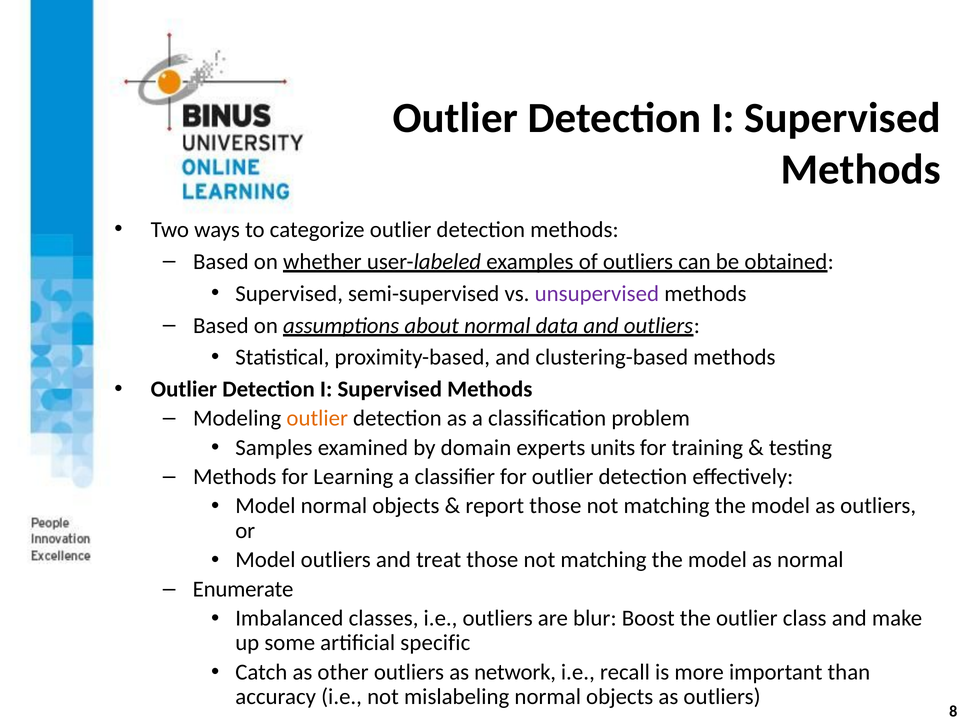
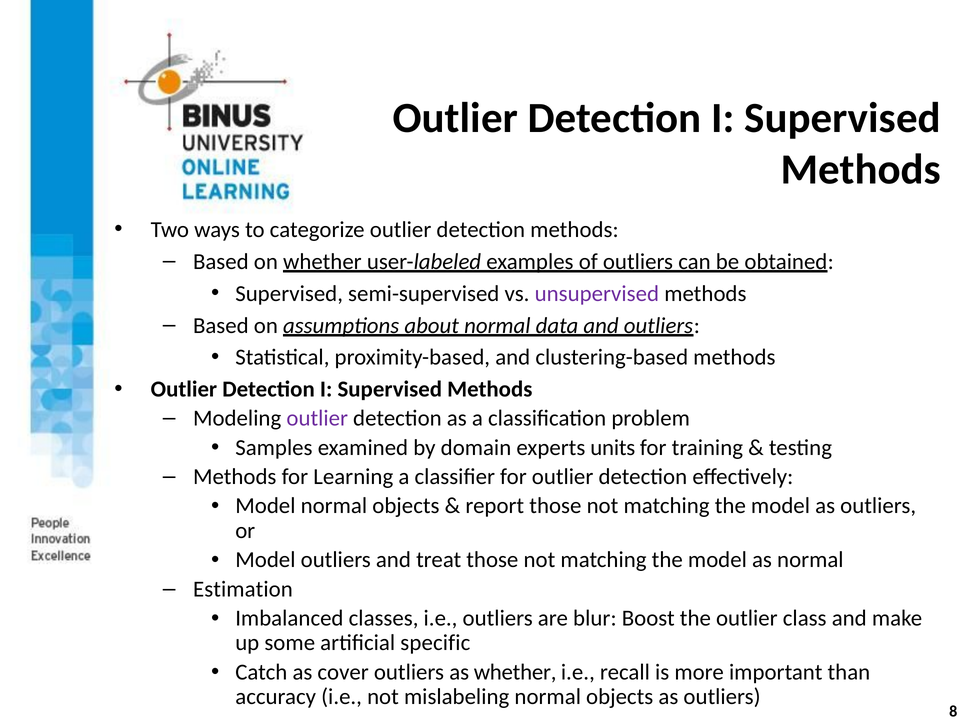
outlier at (317, 418) colour: orange -> purple
Enumerate: Enumerate -> Estimation
other: other -> cover
as network: network -> whether
